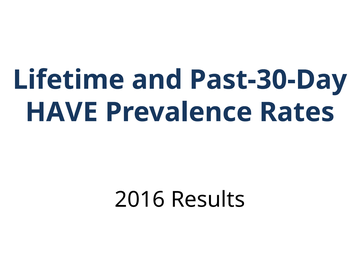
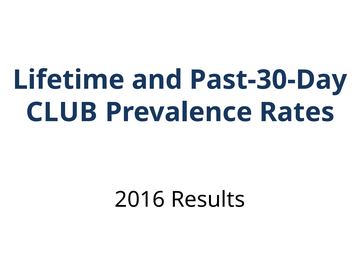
HAVE: HAVE -> CLUB
